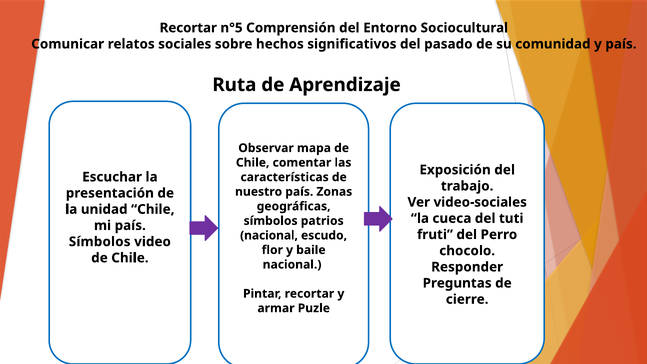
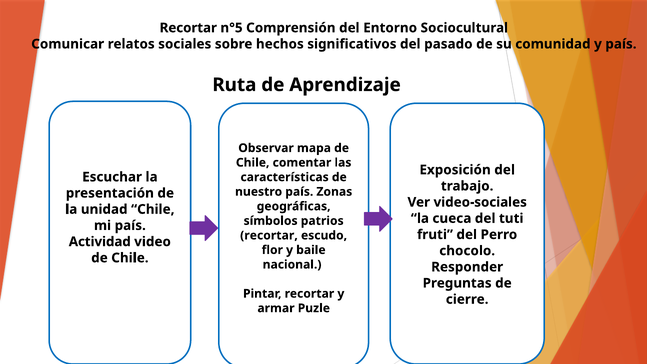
nacional at (269, 235): nacional -> recortar
Símbolos at (100, 242): Símbolos -> Actividad
